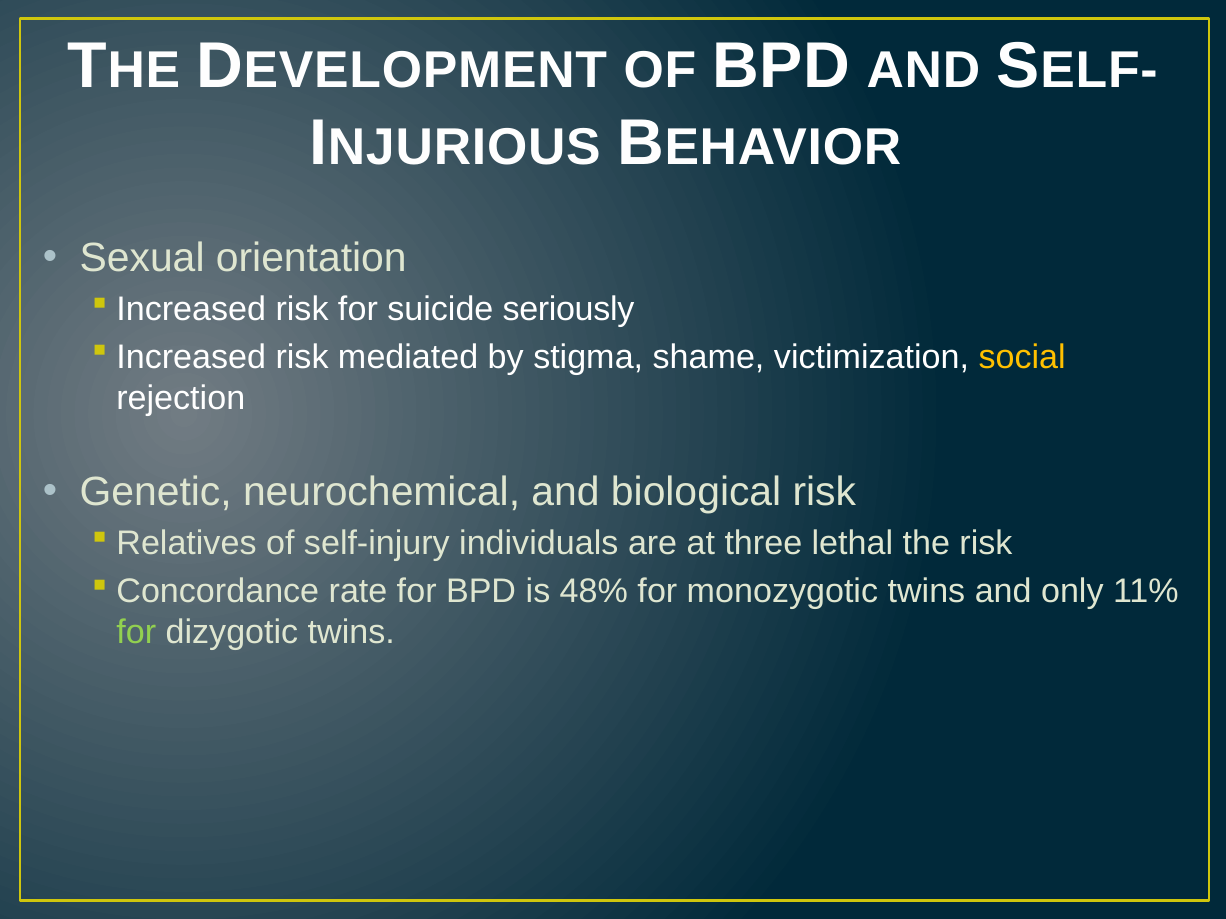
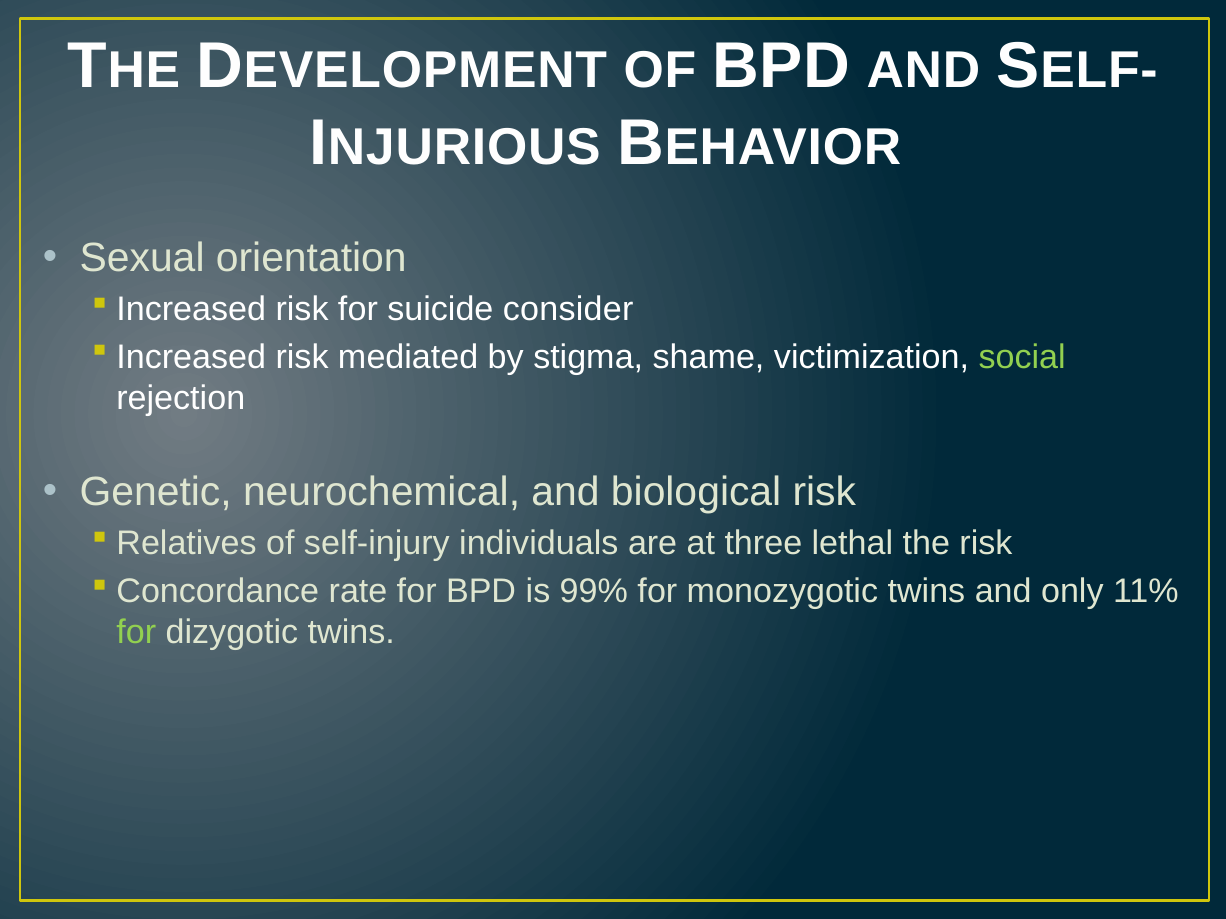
seriously: seriously -> consider
social colour: yellow -> light green
48%: 48% -> 99%
